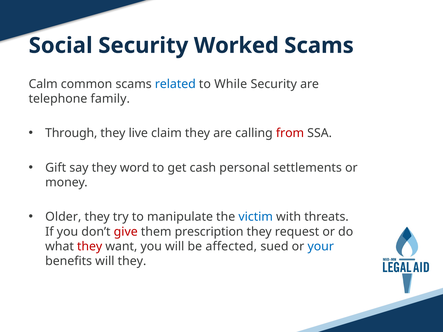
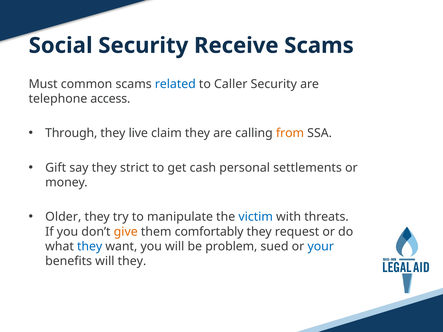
Worked: Worked -> Receive
Calm: Calm -> Must
While: While -> Caller
family: family -> access
from colour: red -> orange
word: word -> strict
give colour: red -> orange
prescription: prescription -> comfortably
they at (90, 247) colour: red -> blue
affected: affected -> problem
